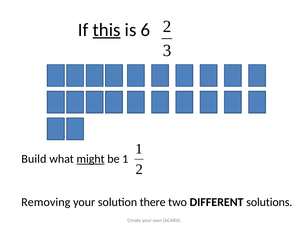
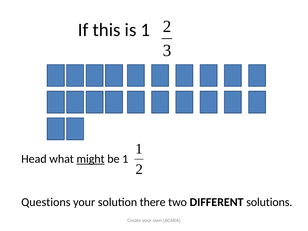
this underline: present -> none
is 6: 6 -> 1
Build: Build -> Head
Removing: Removing -> Questions
